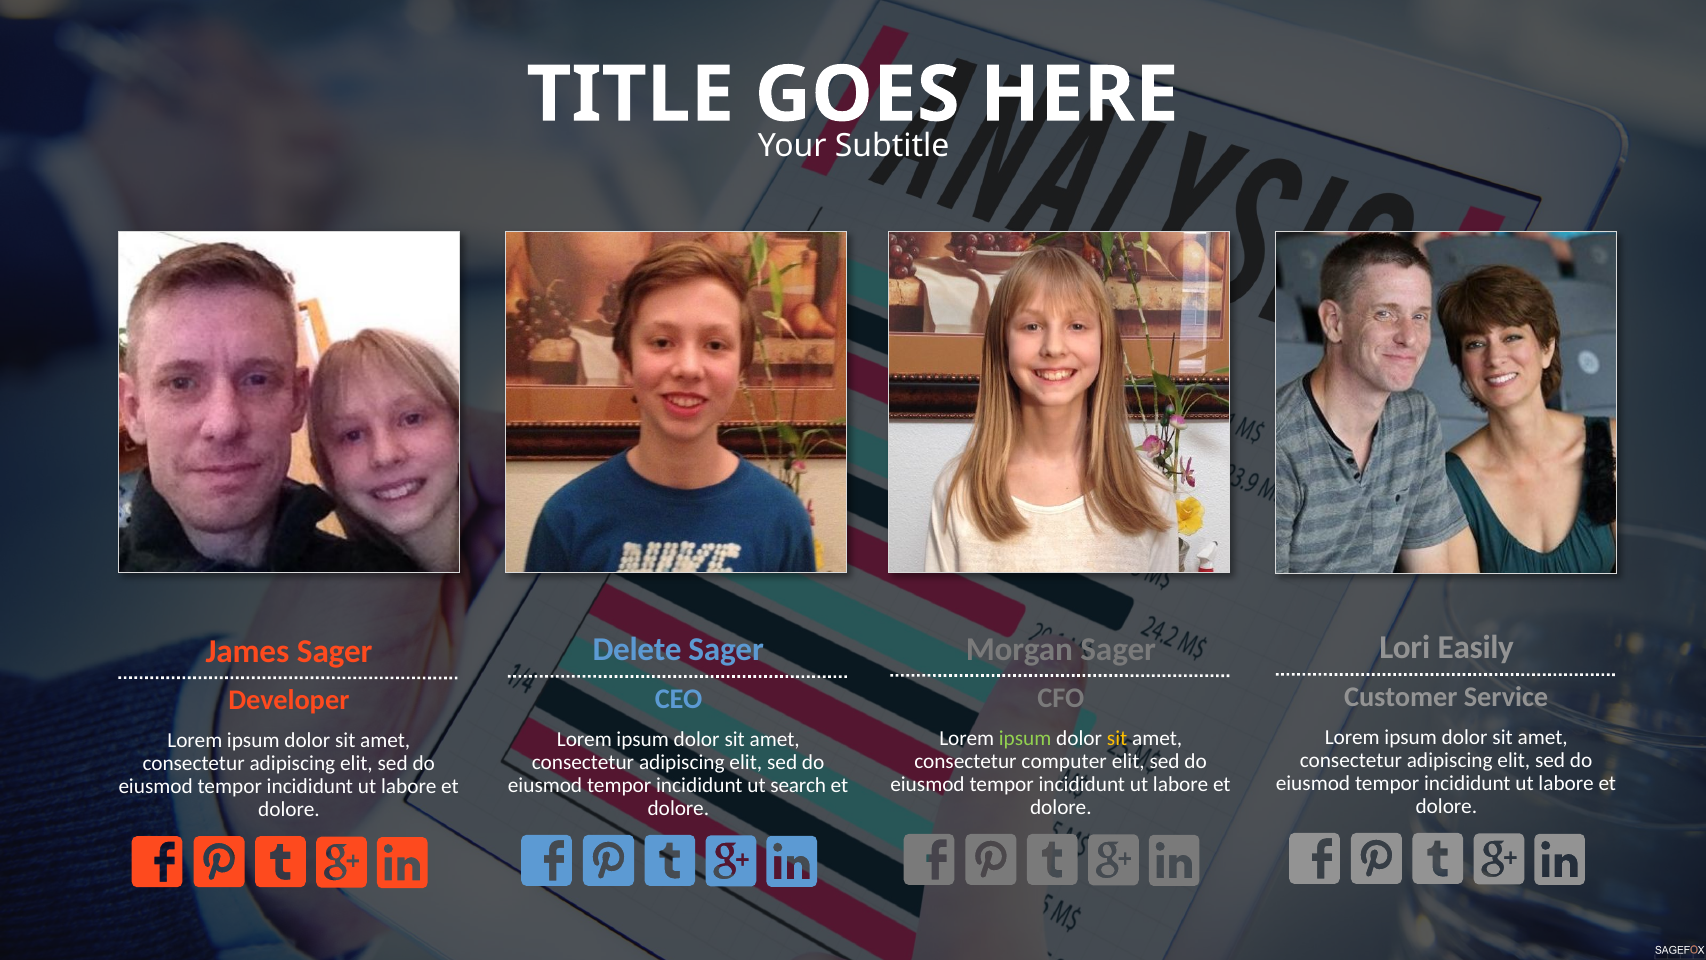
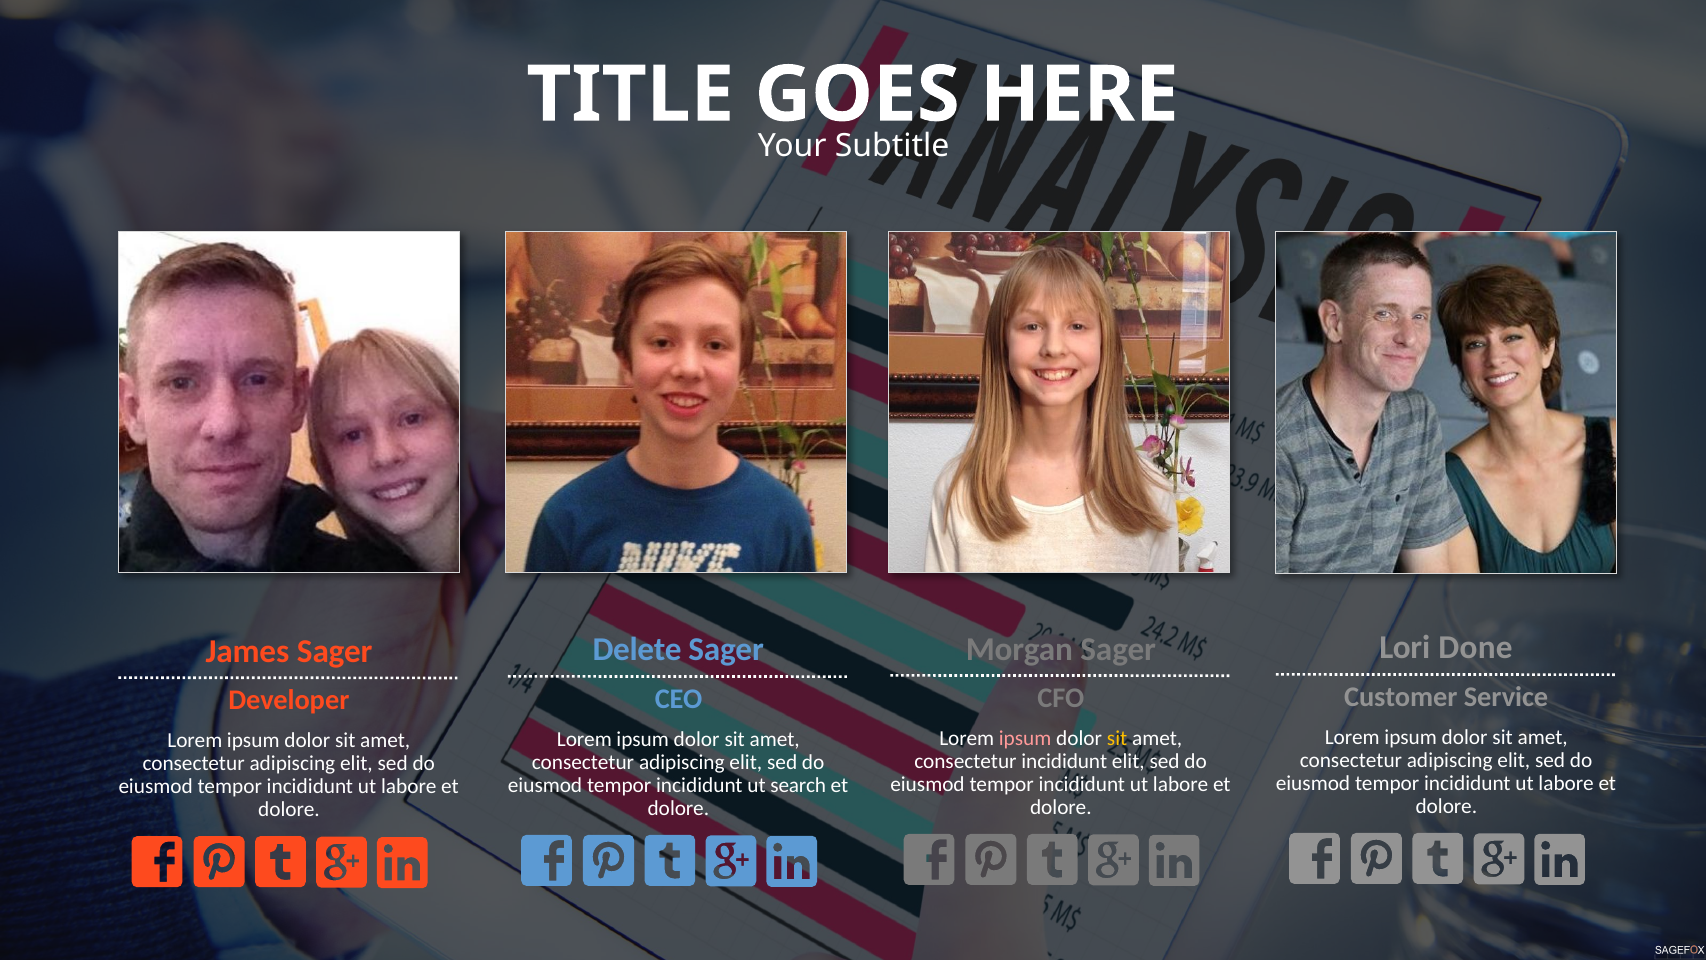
Easily: Easily -> Done
ipsum at (1025, 738) colour: light green -> pink
consectetur computer: computer -> incididunt
